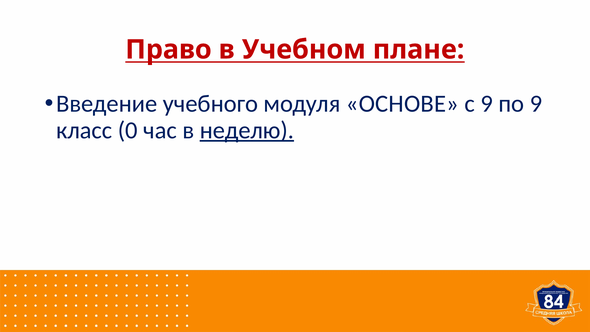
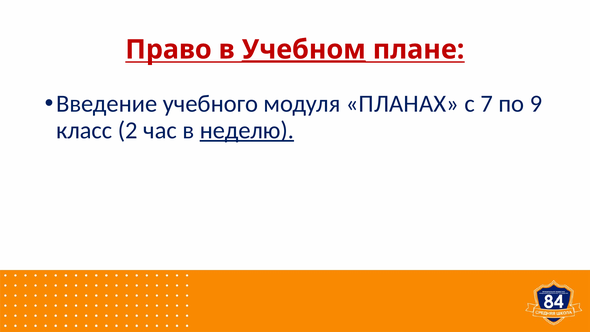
Учебном underline: none -> present
ОСНОВЕ: ОСНОВЕ -> ПЛАНАХ
с 9: 9 -> 7
0: 0 -> 2
